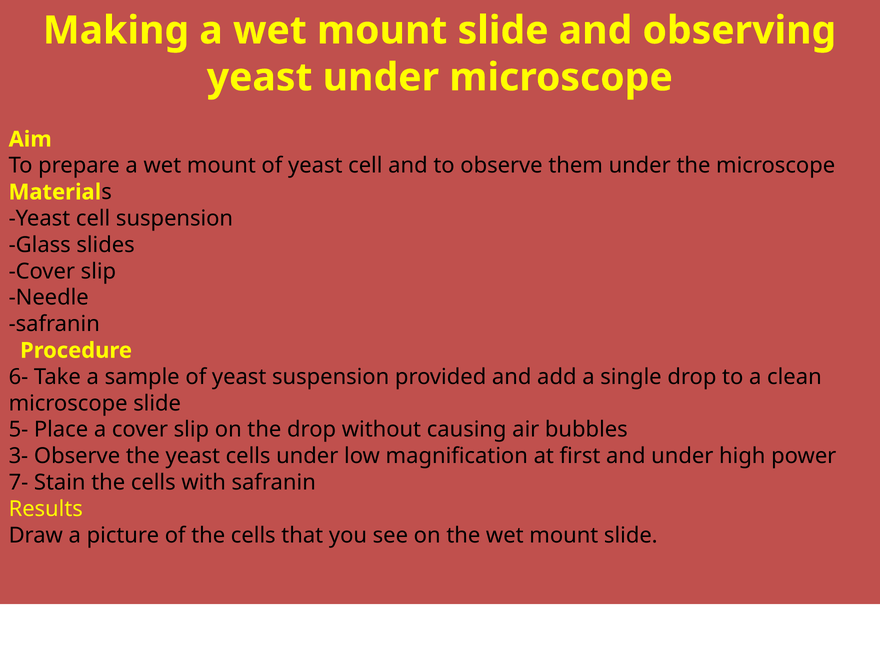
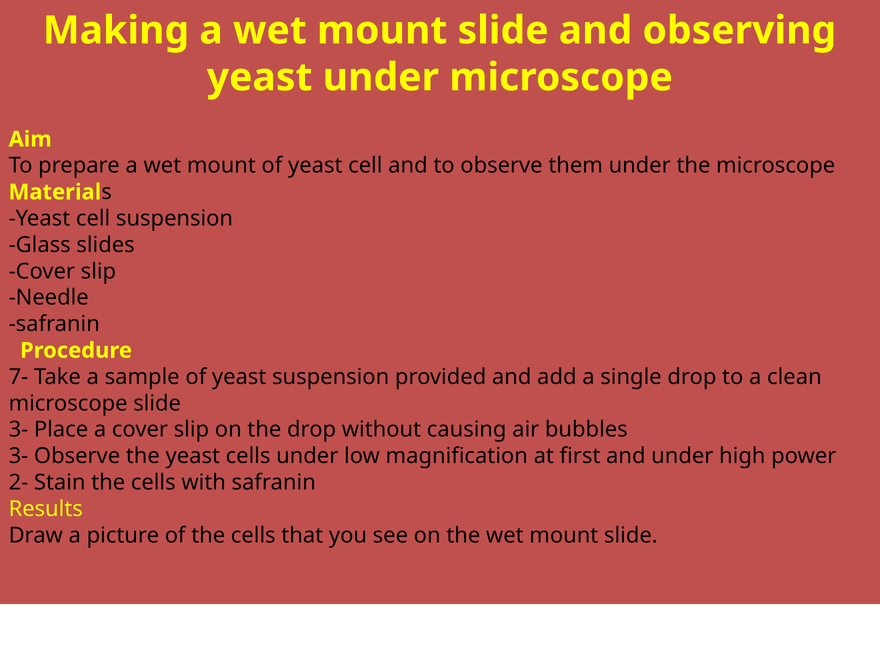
6-: 6- -> 7-
5- at (18, 430): 5- -> 3-
7-: 7- -> 2-
